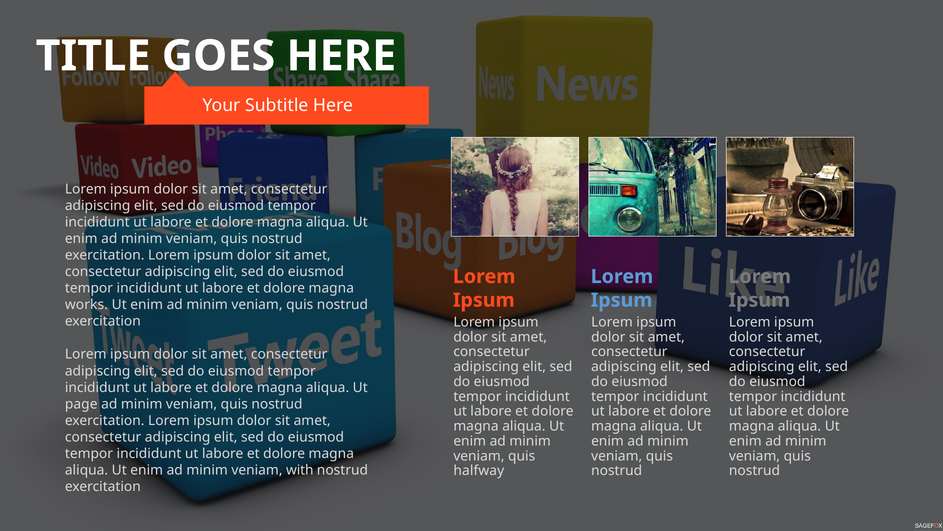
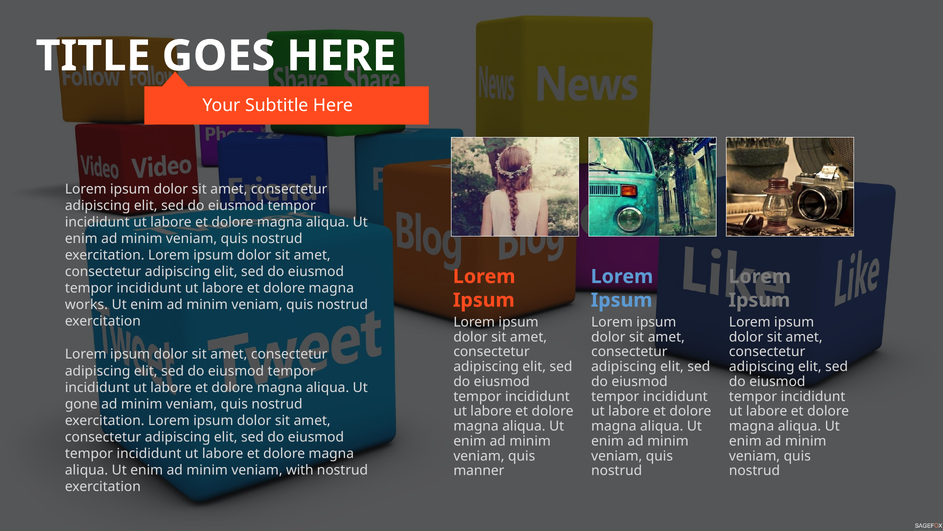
page: page -> gone
halfway: halfway -> manner
